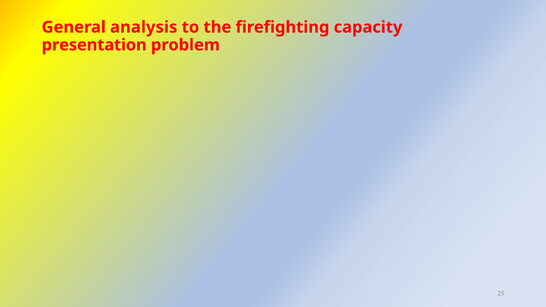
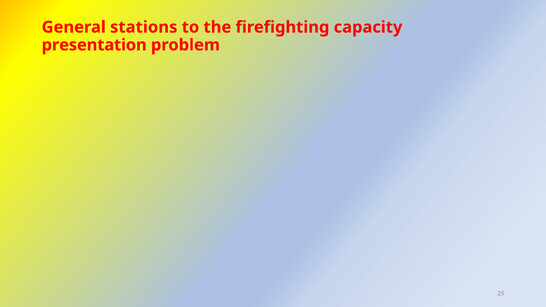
analysis: analysis -> stations
